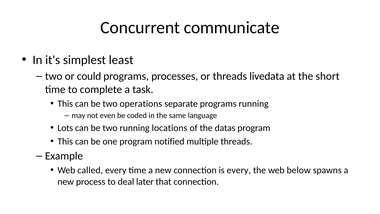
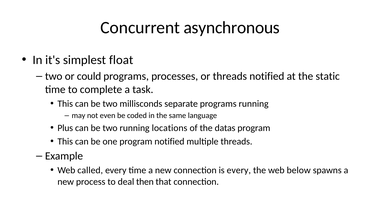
communicate: communicate -> asynchronous
least: least -> float
threads livedata: livedata -> notified
short: short -> static
operations: operations -> millisconds
Lots: Lots -> Plus
later: later -> then
